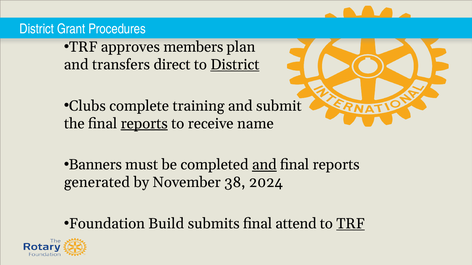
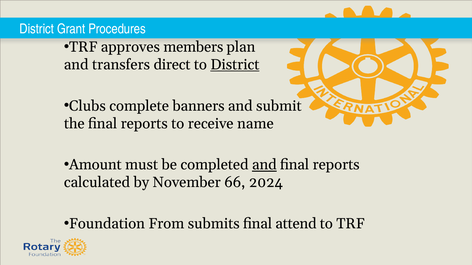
training: training -> banners
reports at (144, 124) underline: present -> none
Banners: Banners -> Amount
generated: generated -> calculated
38: 38 -> 66
Build: Build -> From
TRF at (351, 224) underline: present -> none
